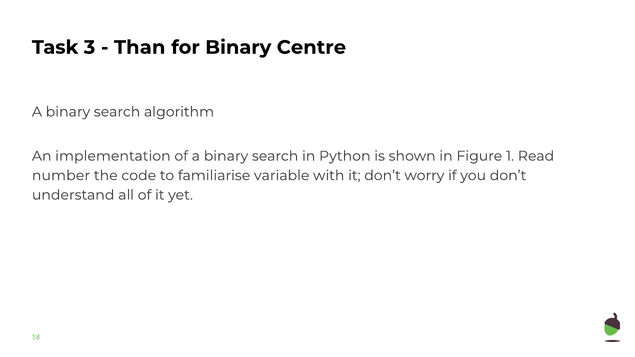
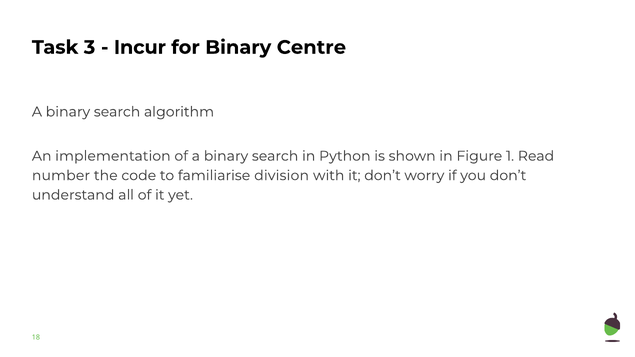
Than: Than -> Incur
variable: variable -> division
